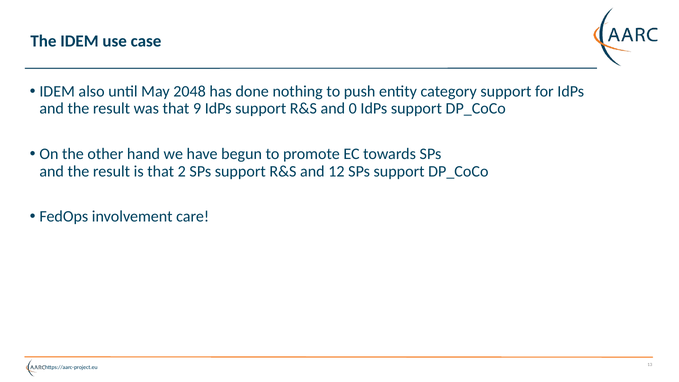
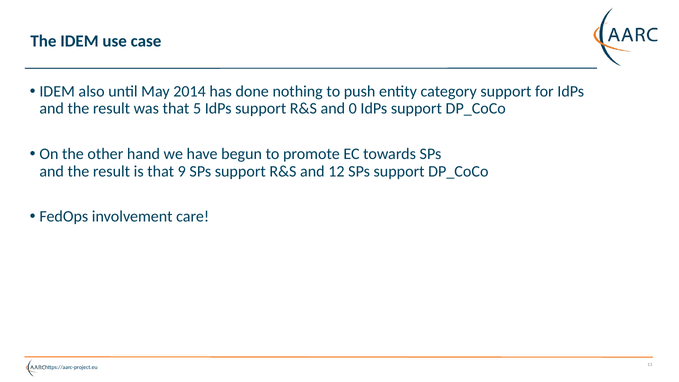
2048: 2048 -> 2014
9: 9 -> 5
2: 2 -> 9
